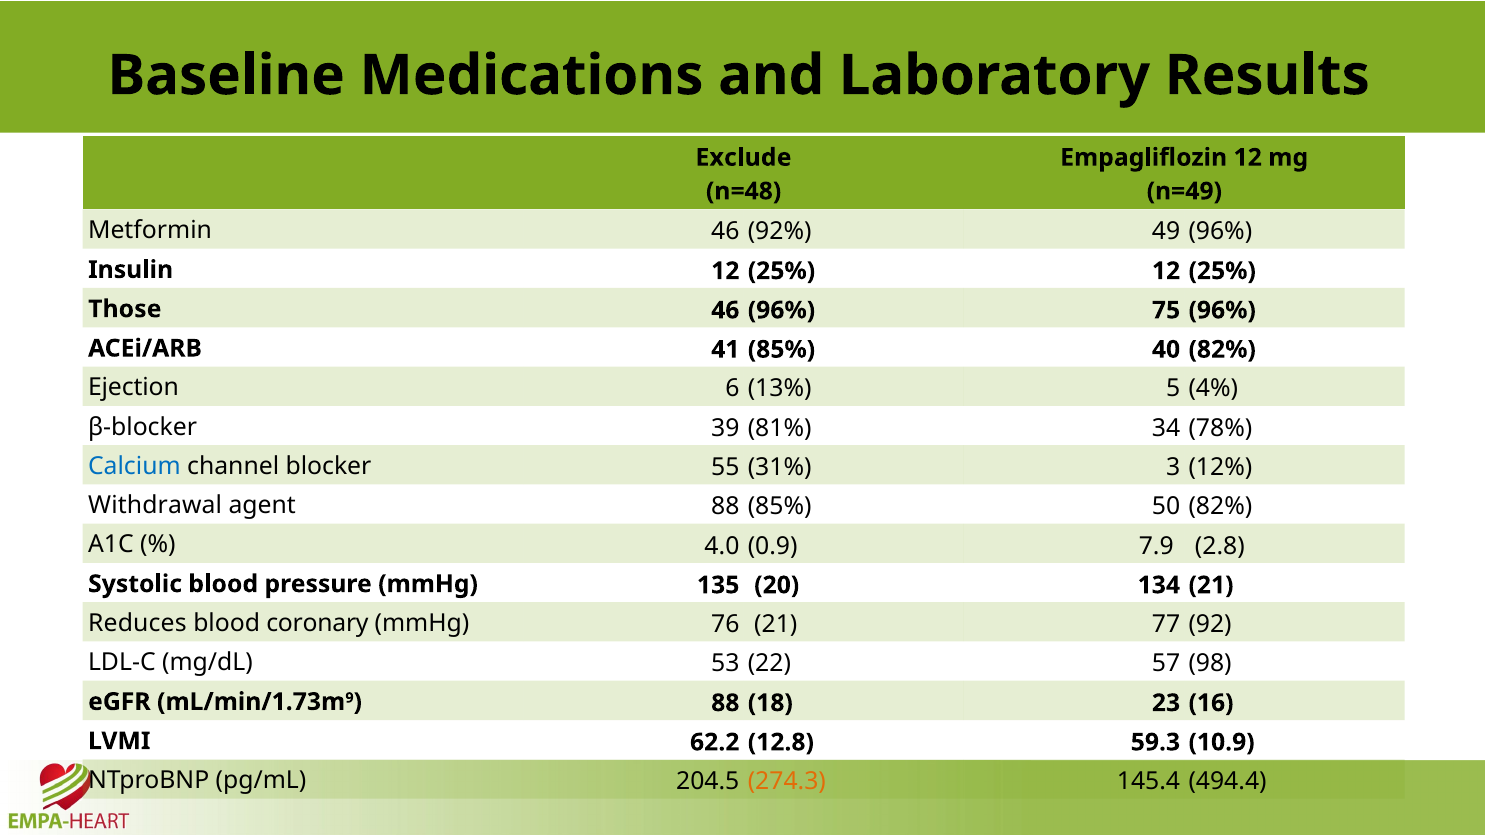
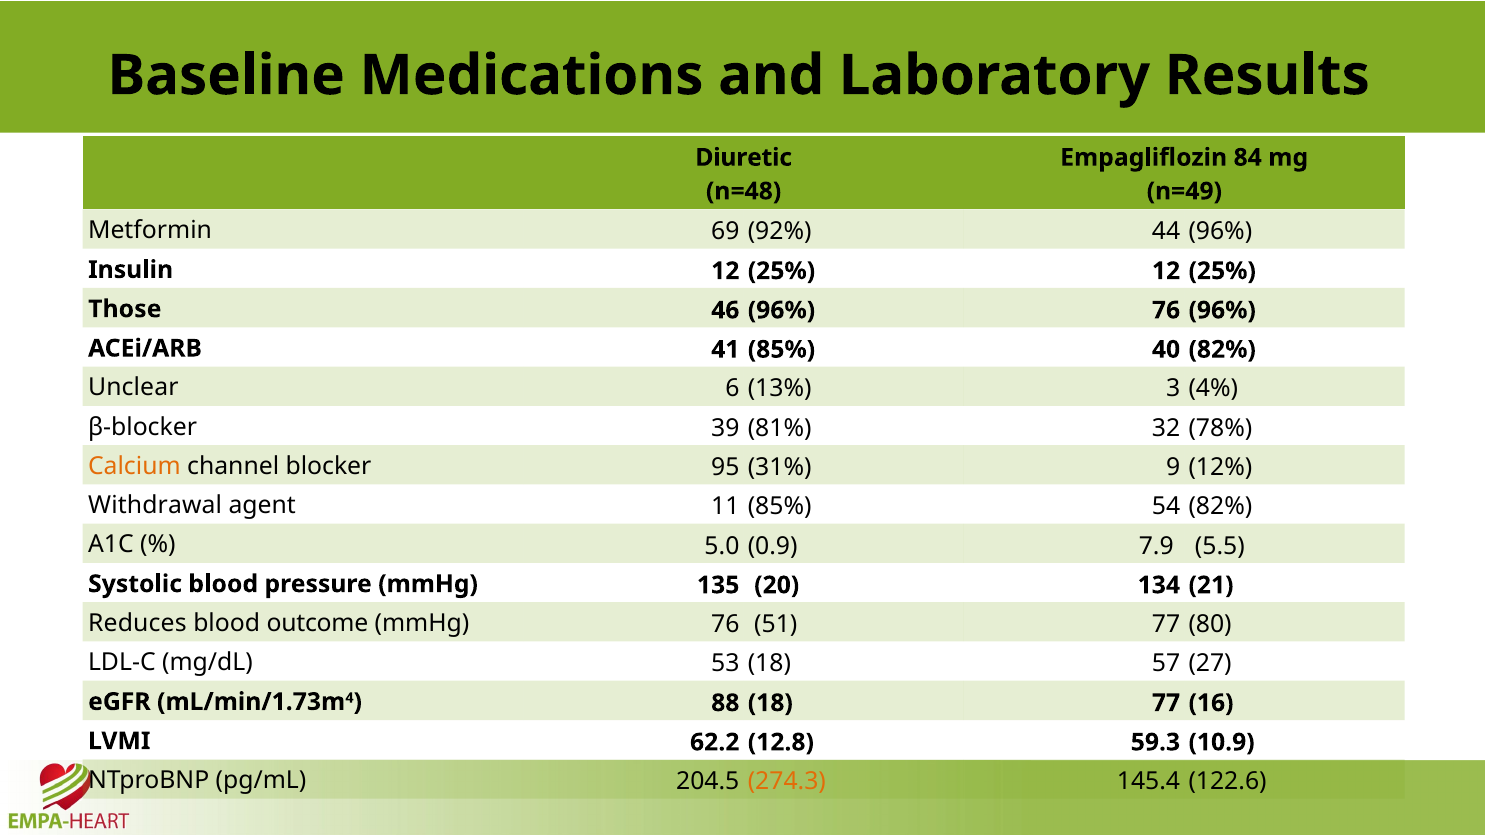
Exclude: Exclude -> Diuretic
Empagliflozin 12: 12 -> 84
Metformin 46: 46 -> 69
49: 49 -> 44
96% 75: 75 -> 76
Ejection: Ejection -> Unclear
5: 5 -> 3
34: 34 -> 32
Calcium colour: blue -> orange
55: 55 -> 95
3: 3 -> 9
agent 88: 88 -> 11
50: 50 -> 54
4.0: 4.0 -> 5.0
2.8: 2.8 -> 5.5
coronary: coronary -> outcome
76 21: 21 -> 51
92: 92 -> 80
53 22: 22 -> 18
98: 98 -> 27
9: 9 -> 4
18 23: 23 -> 77
494.4: 494.4 -> 122.6
